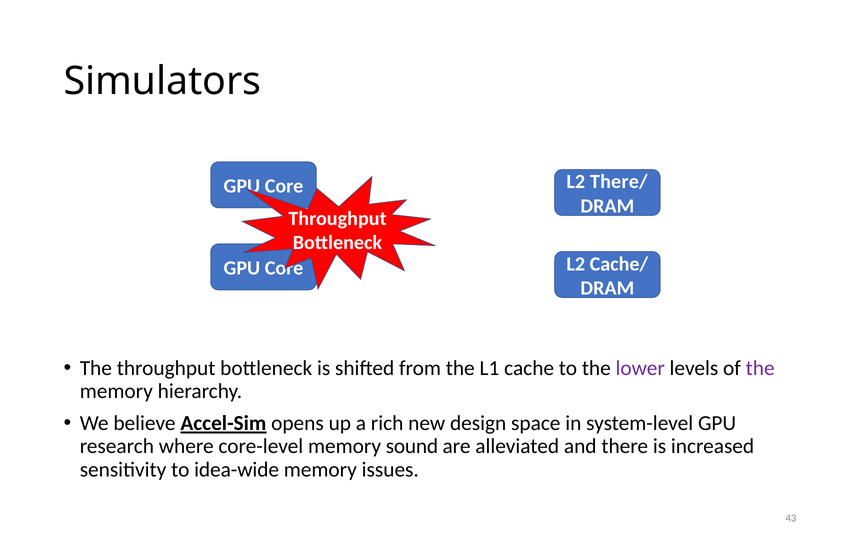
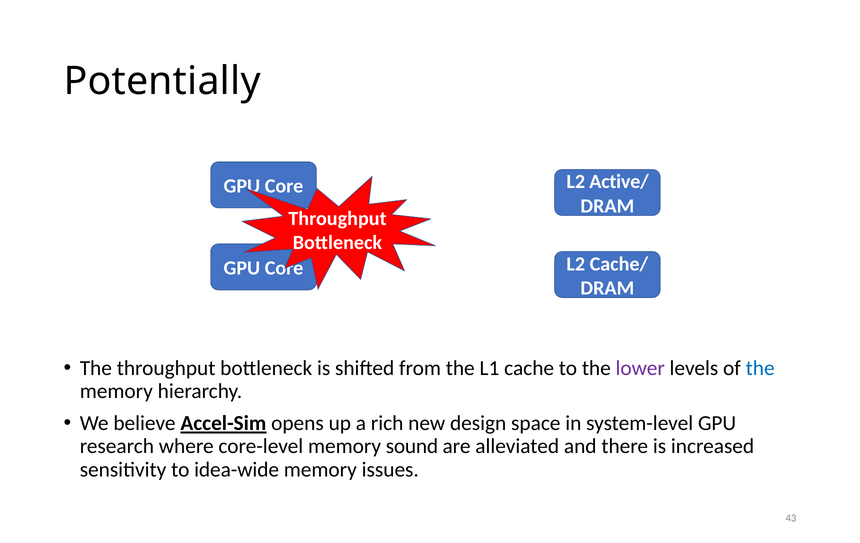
Simulators: Simulators -> Potentially
There/: There/ -> Active/
the at (760, 368) colour: purple -> blue
